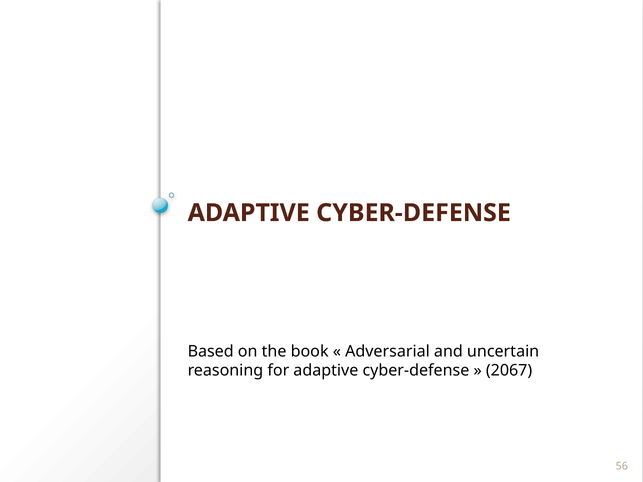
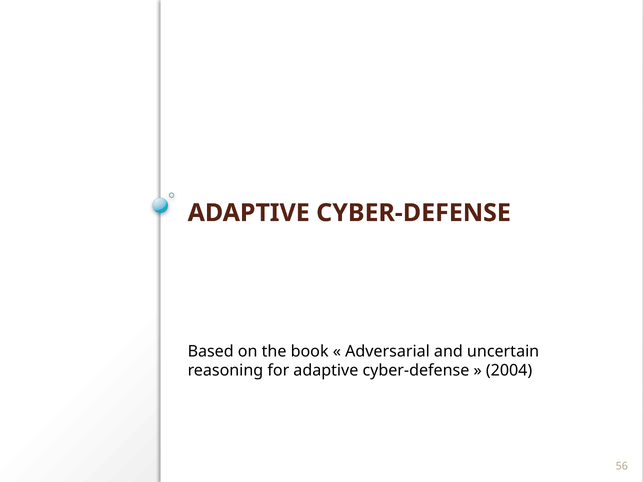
2067: 2067 -> 2004
